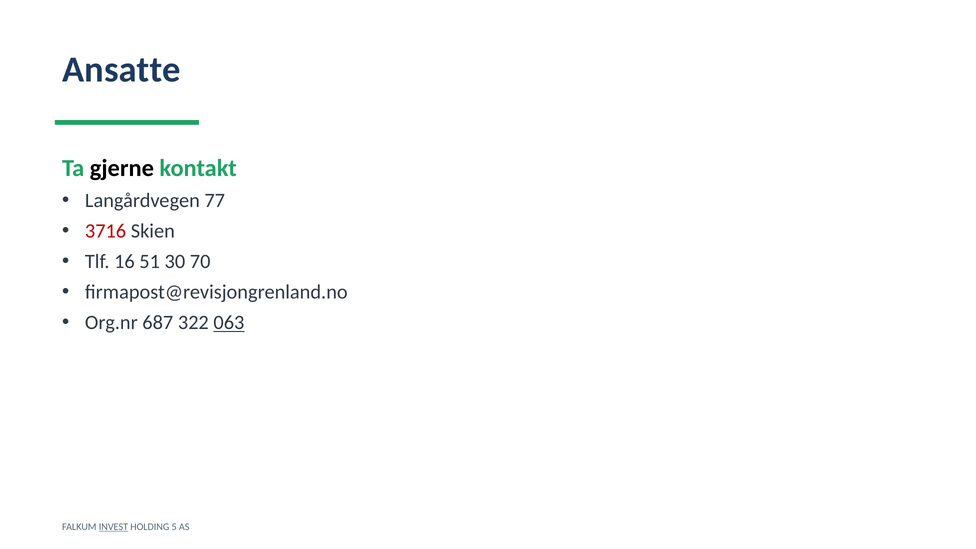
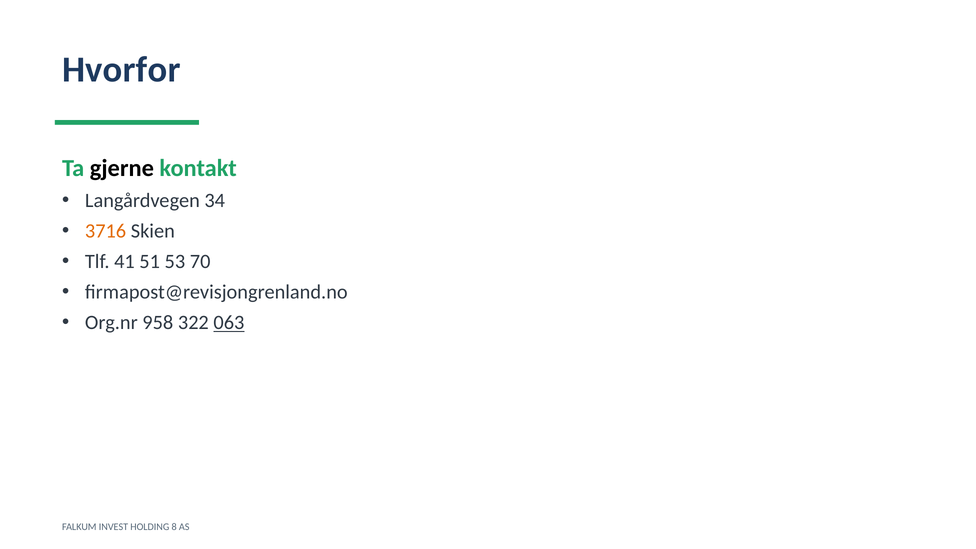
Ansatte: Ansatte -> Hvorfor
77: 77 -> 34
3716 colour: red -> orange
16: 16 -> 41
30: 30 -> 53
687: 687 -> 958
INVEST underline: present -> none
5: 5 -> 8
